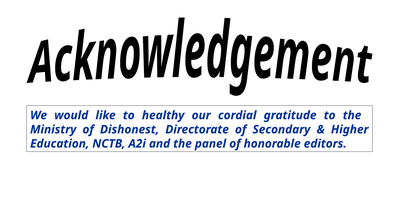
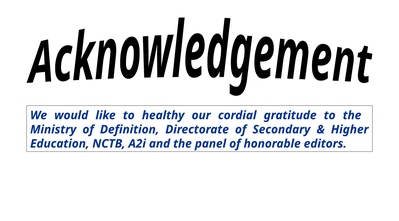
Dishonest: Dishonest -> Definition
